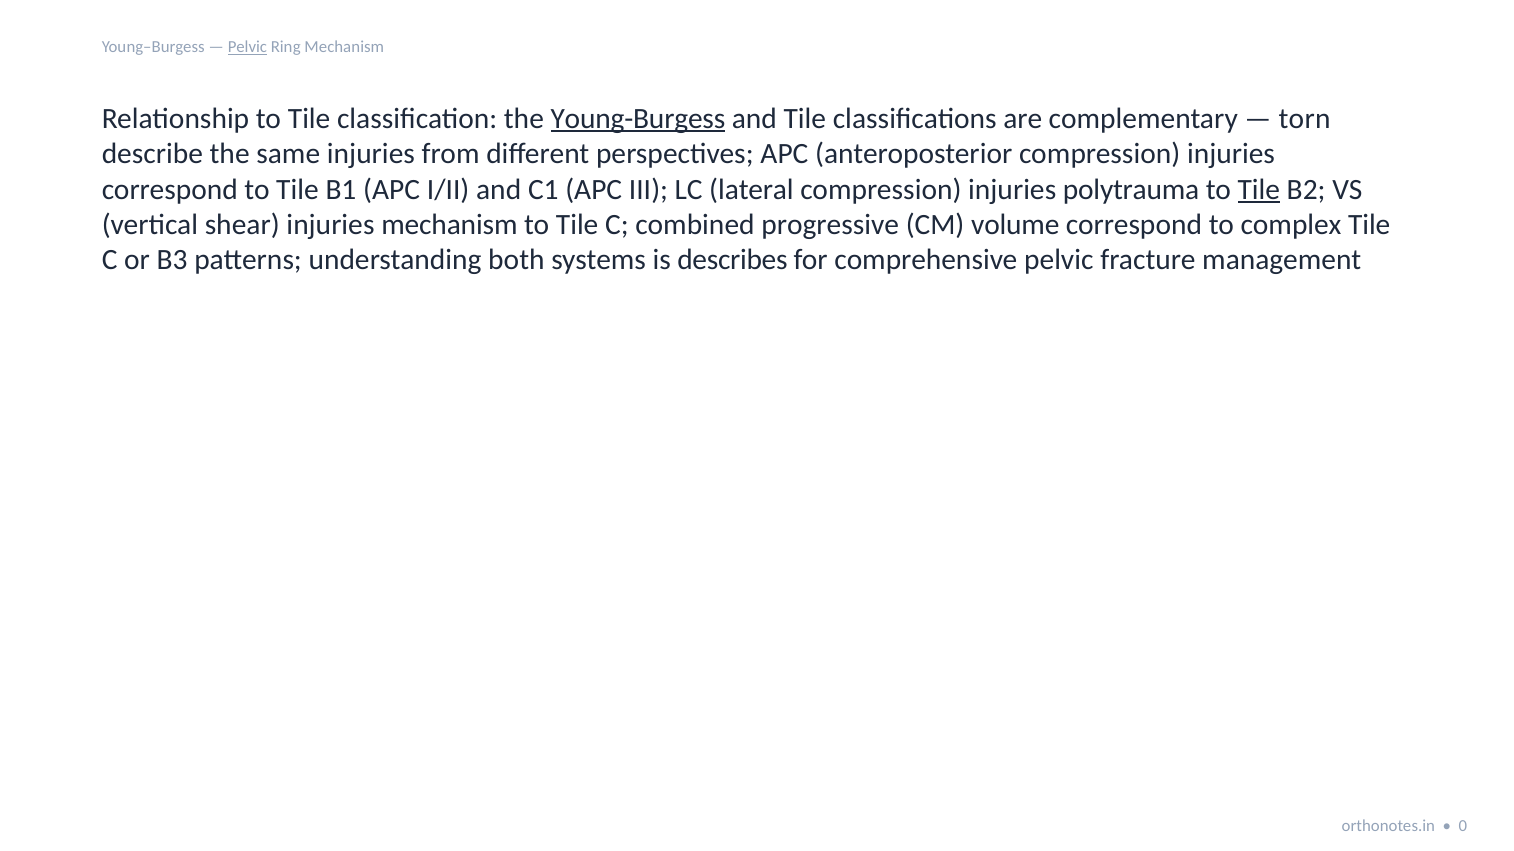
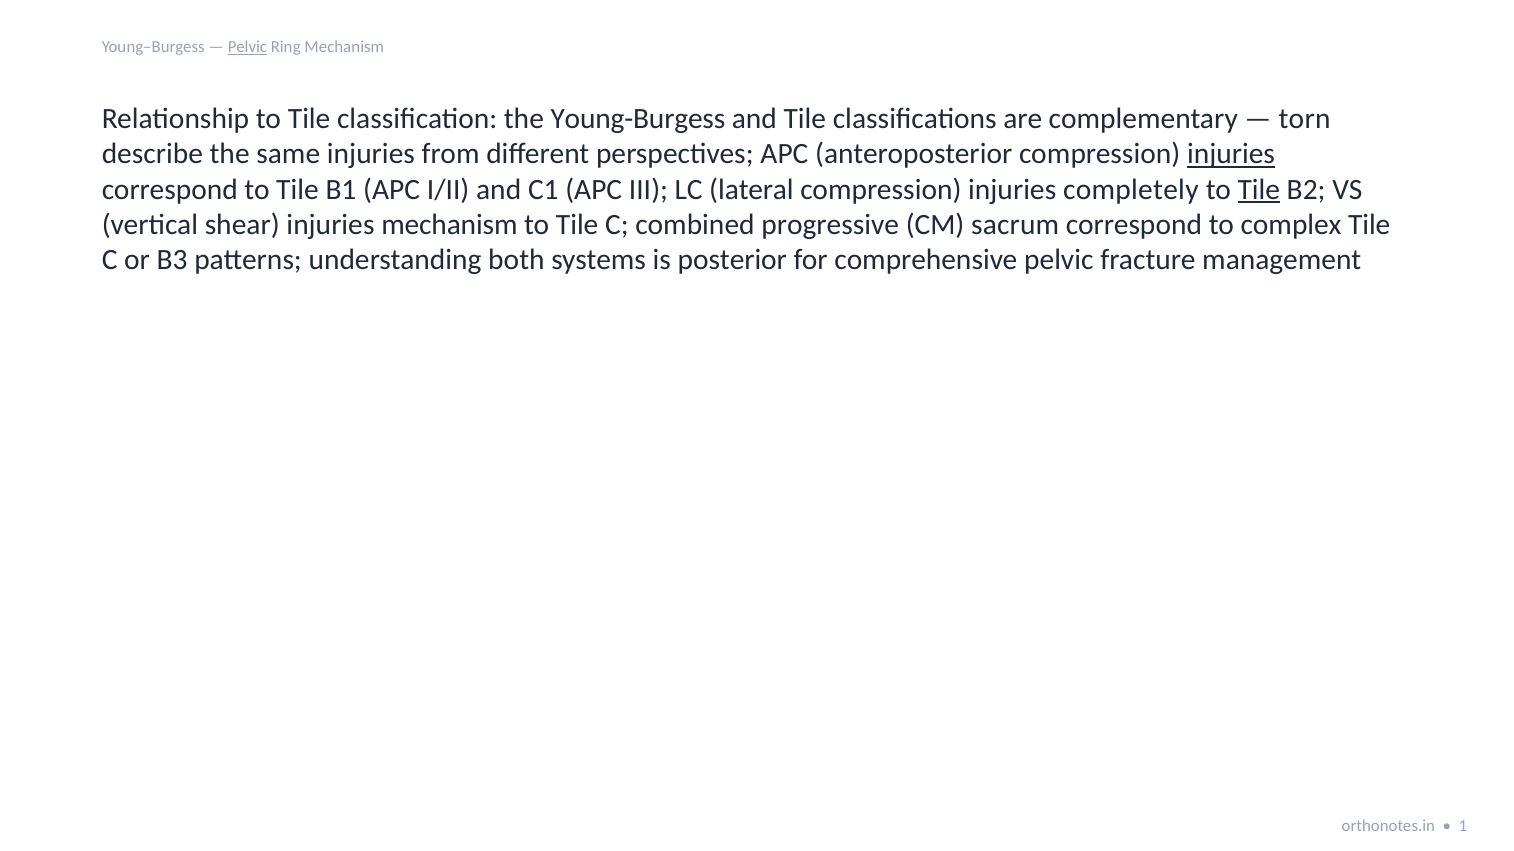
Young-Burgess underline: present -> none
injuries at (1231, 154) underline: none -> present
polytrauma: polytrauma -> completely
volume: volume -> sacrum
describes: describes -> posterior
0: 0 -> 1
